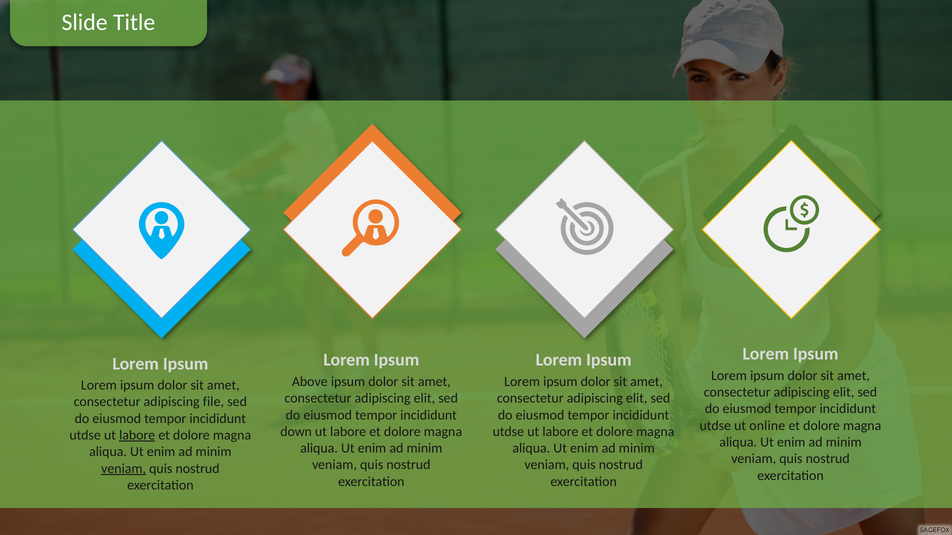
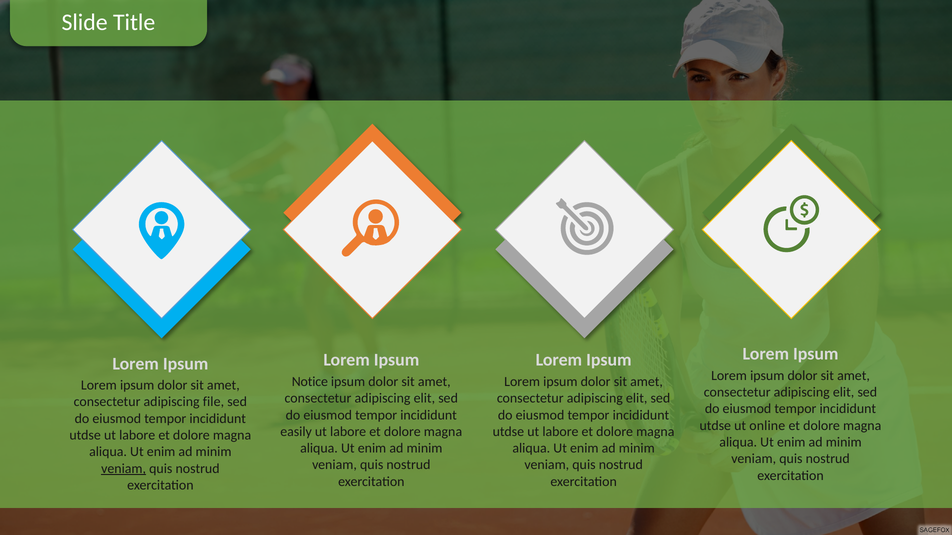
Above: Above -> Notice
down: down -> easily
labore at (137, 436) underline: present -> none
